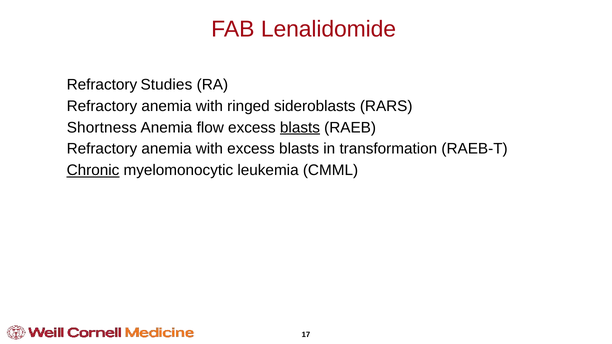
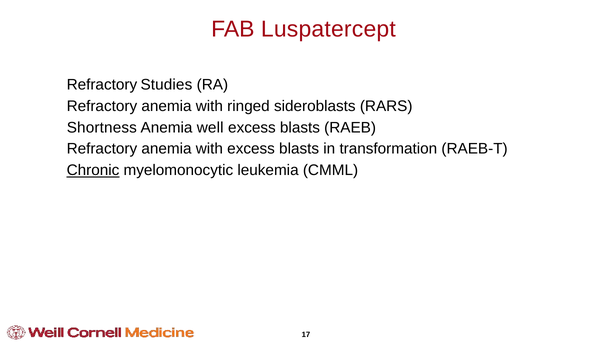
Lenalidomide: Lenalidomide -> Luspatercept
flow: flow -> well
blasts at (300, 128) underline: present -> none
